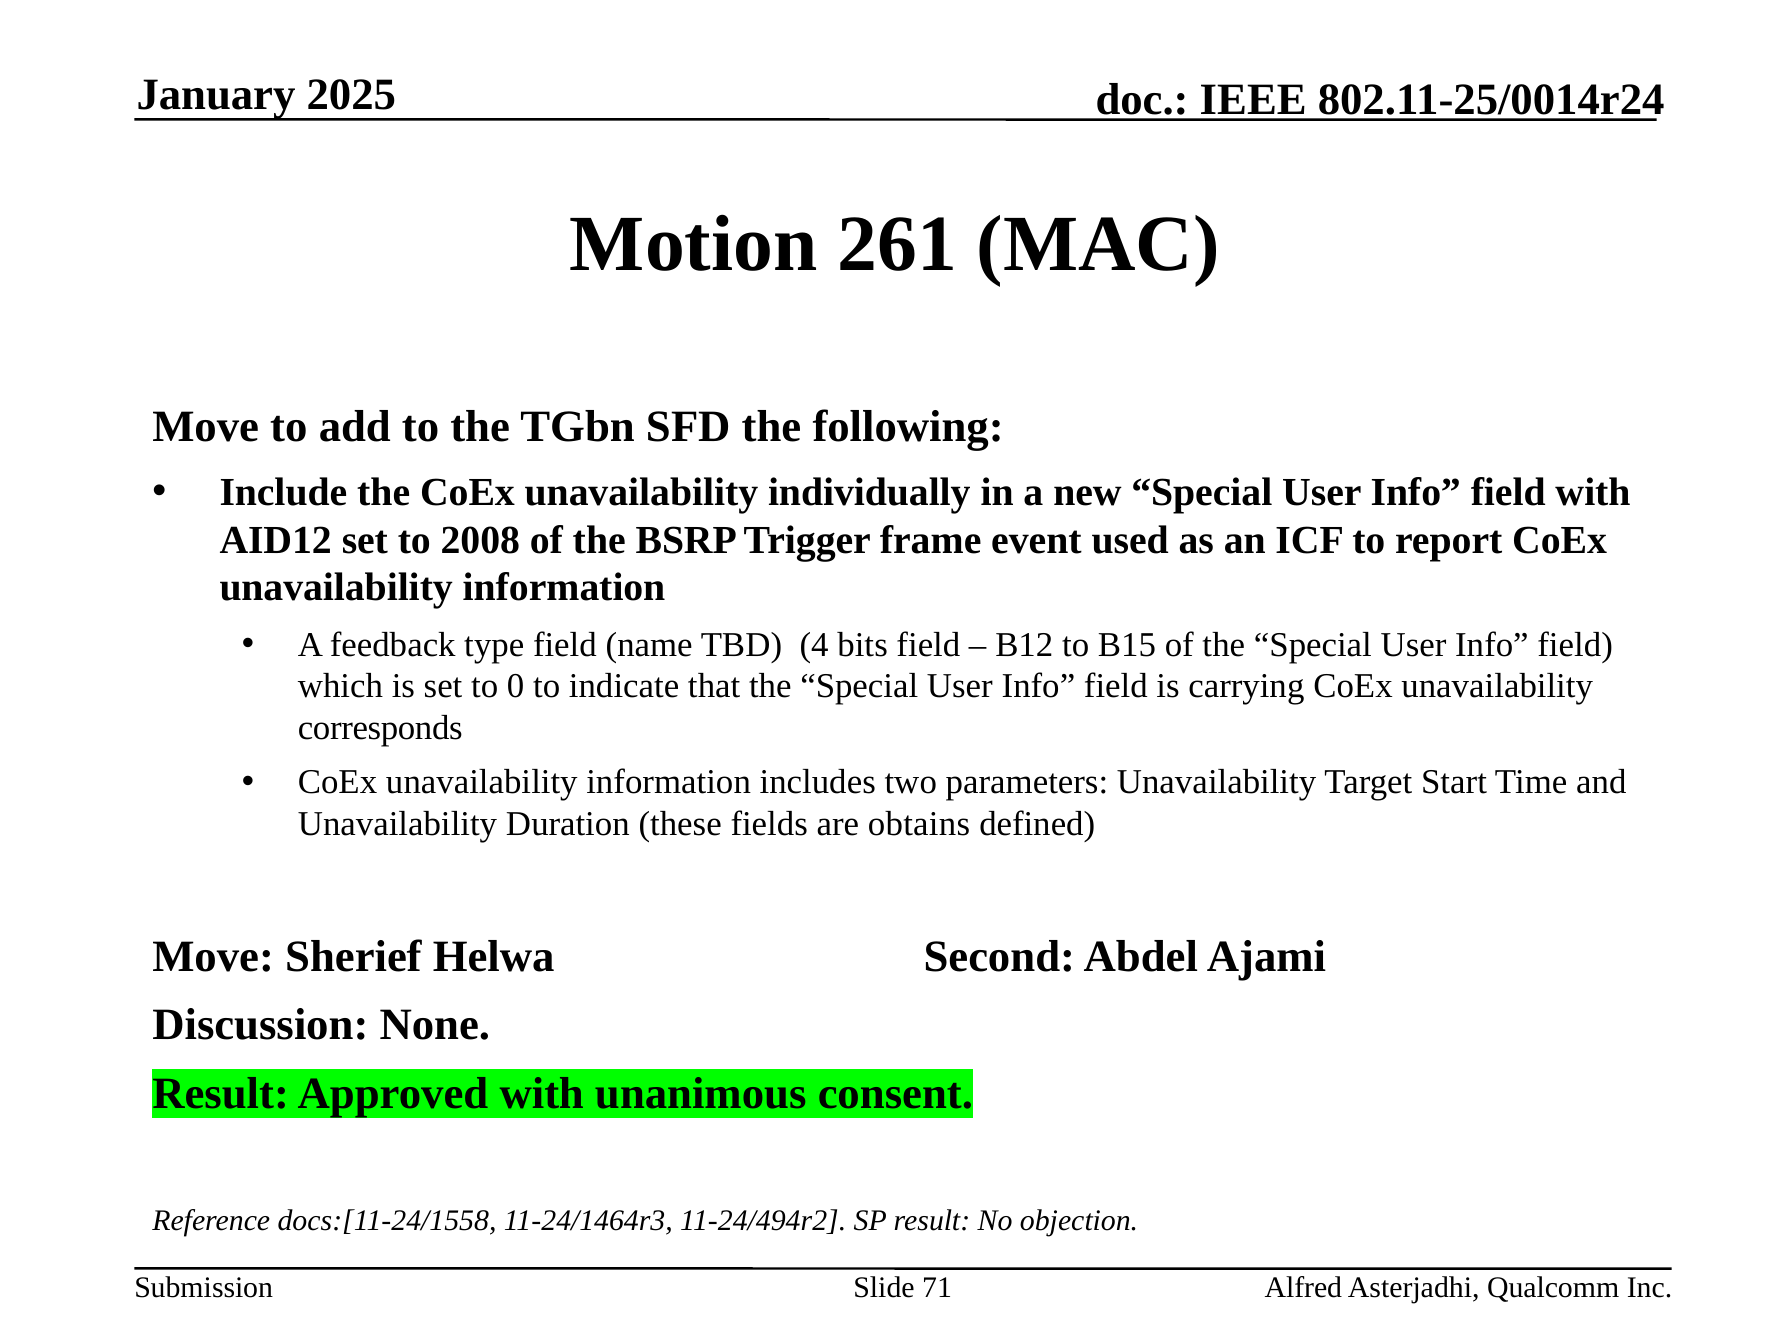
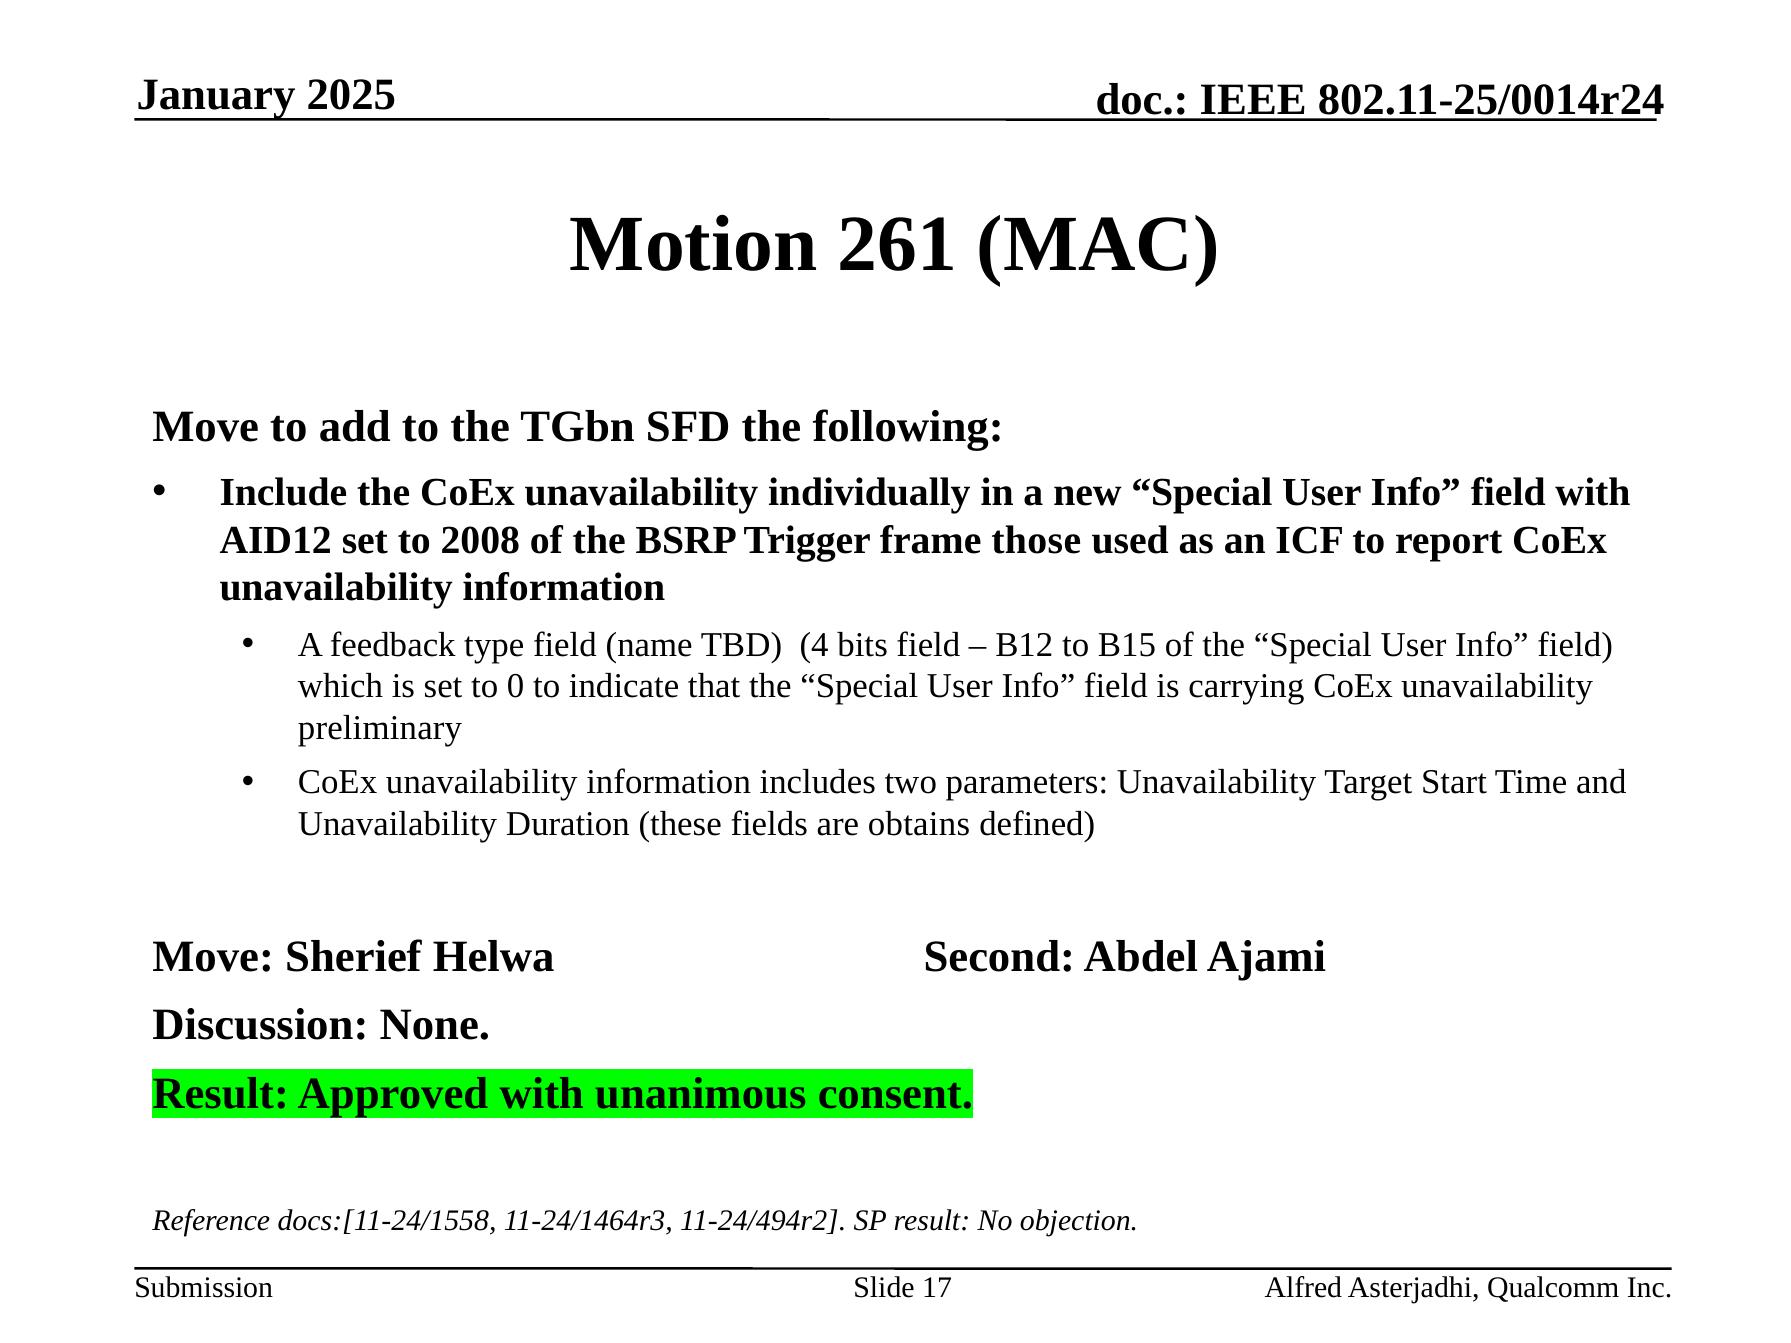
event: event -> those
corresponds: corresponds -> preliminary
71: 71 -> 17
